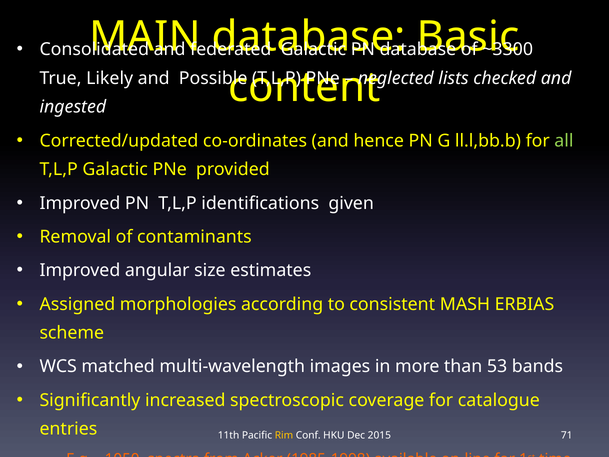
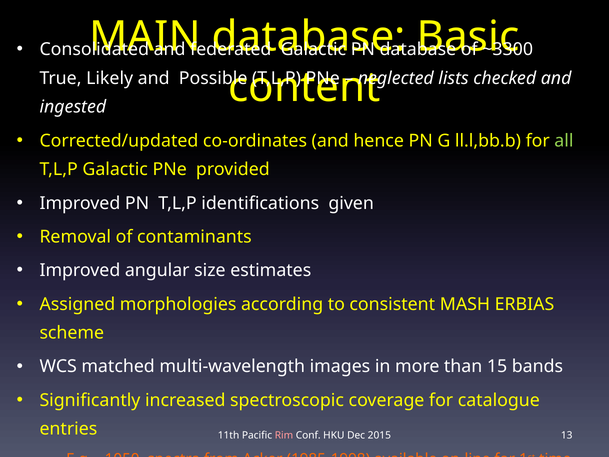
53: 53 -> 15
Rim colour: yellow -> pink
71: 71 -> 13
